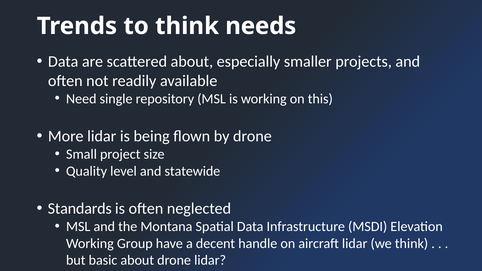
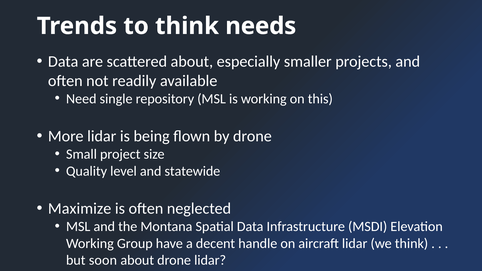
Standards: Standards -> Maximize
basic: basic -> soon
